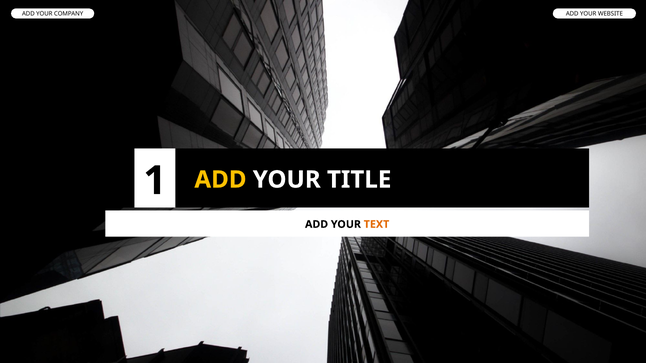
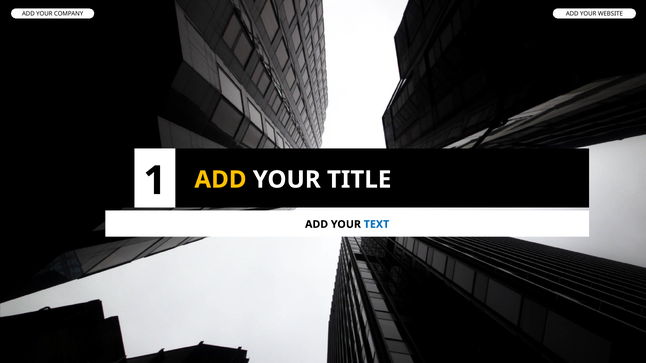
TEXT colour: orange -> blue
